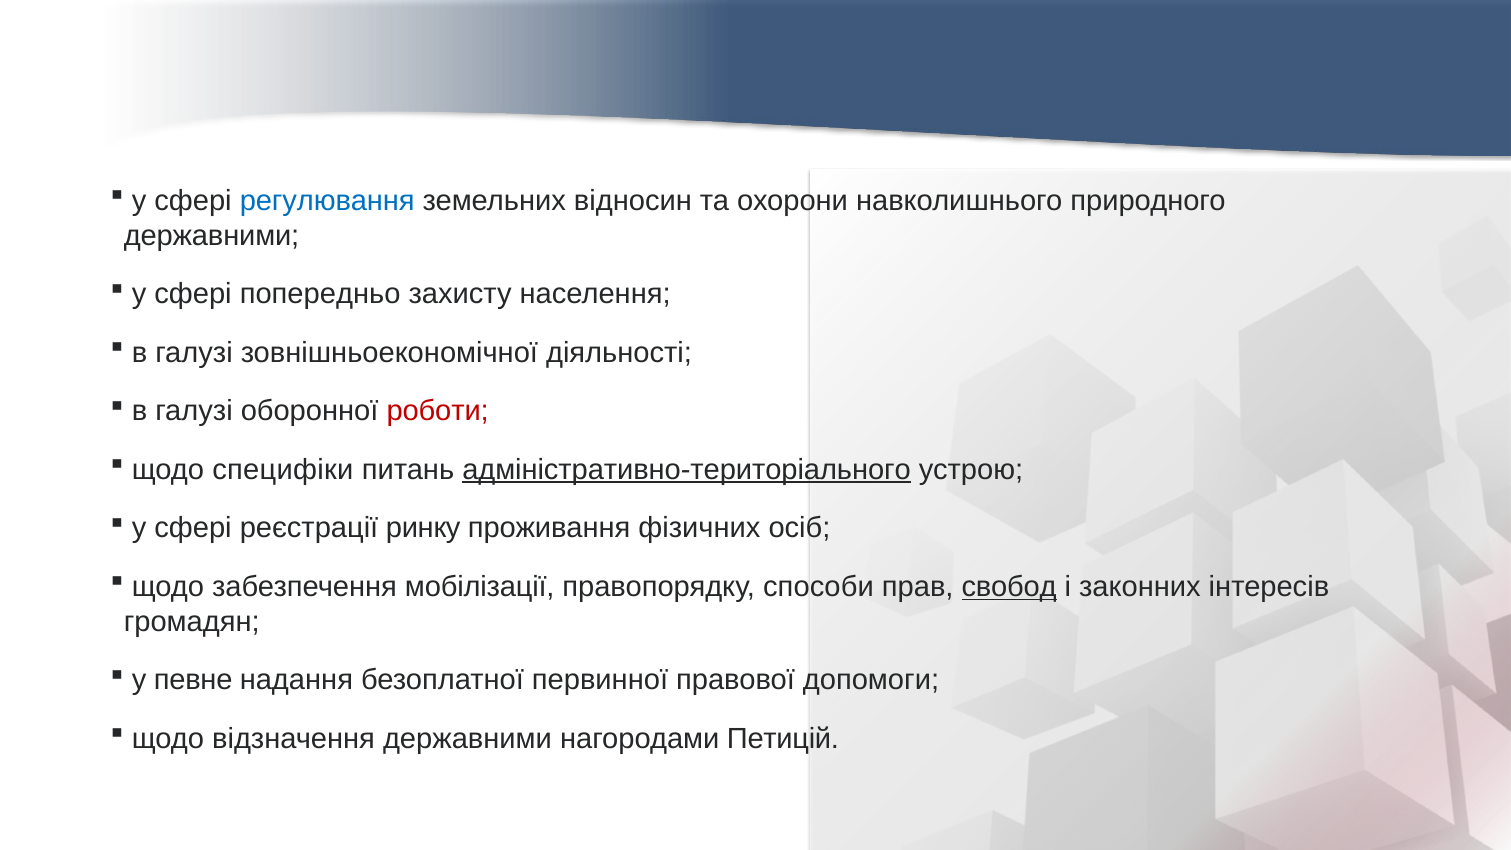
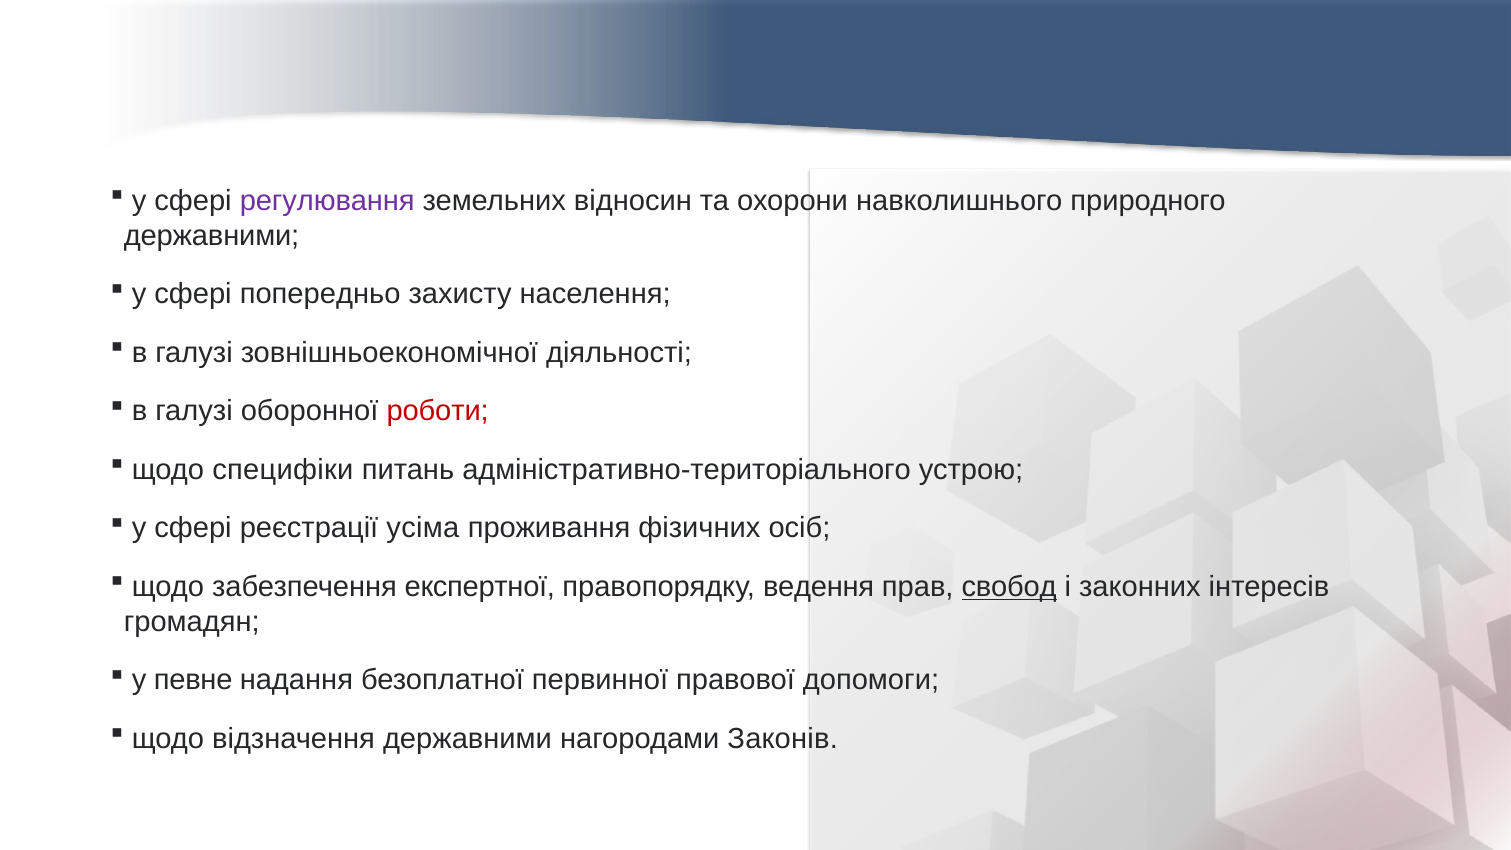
регулювання colour: blue -> purple
адміністративно-територіального underline: present -> none
ринку: ринку -> усіма
мобілізації: мобілізації -> експертної
способи: способи -> ведення
Петицій: Петицій -> Законів
